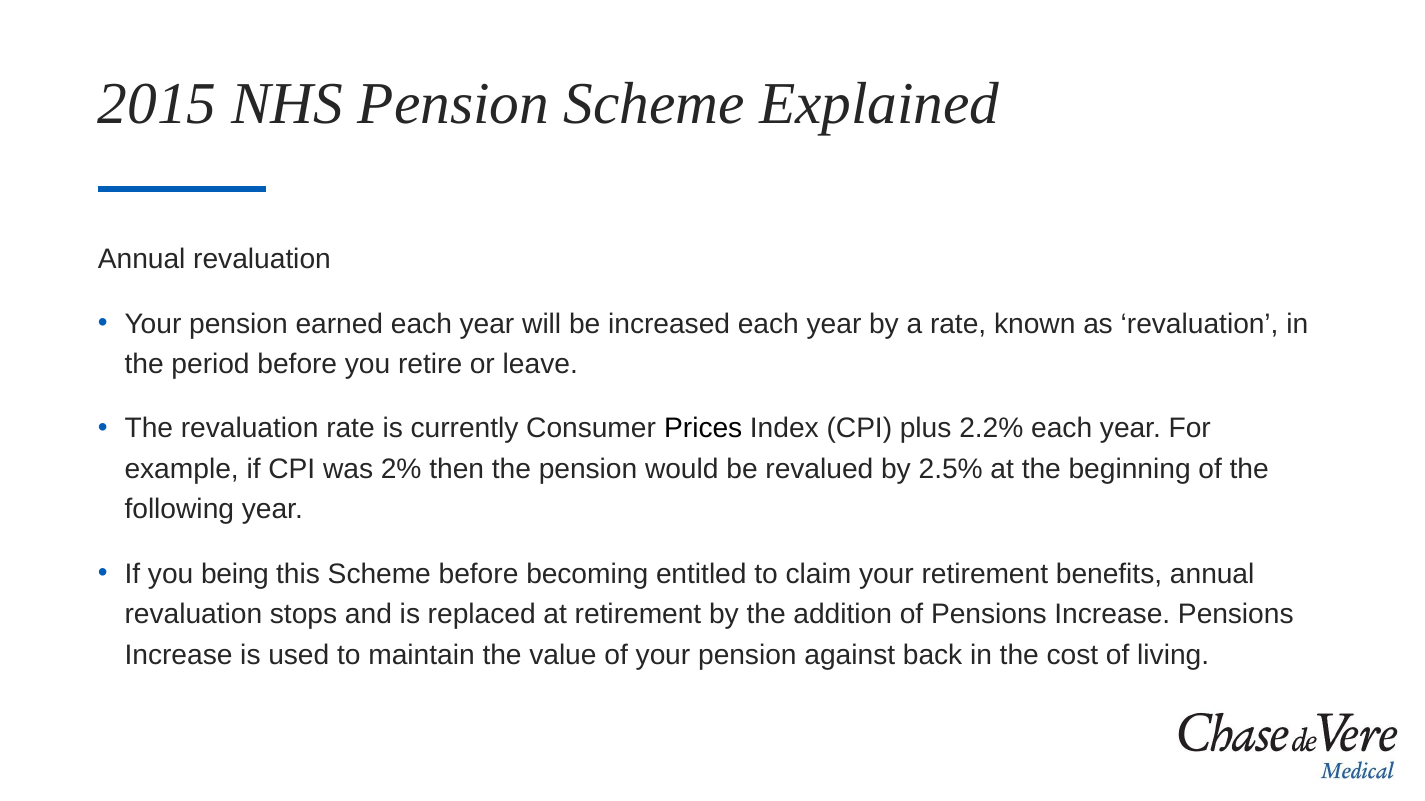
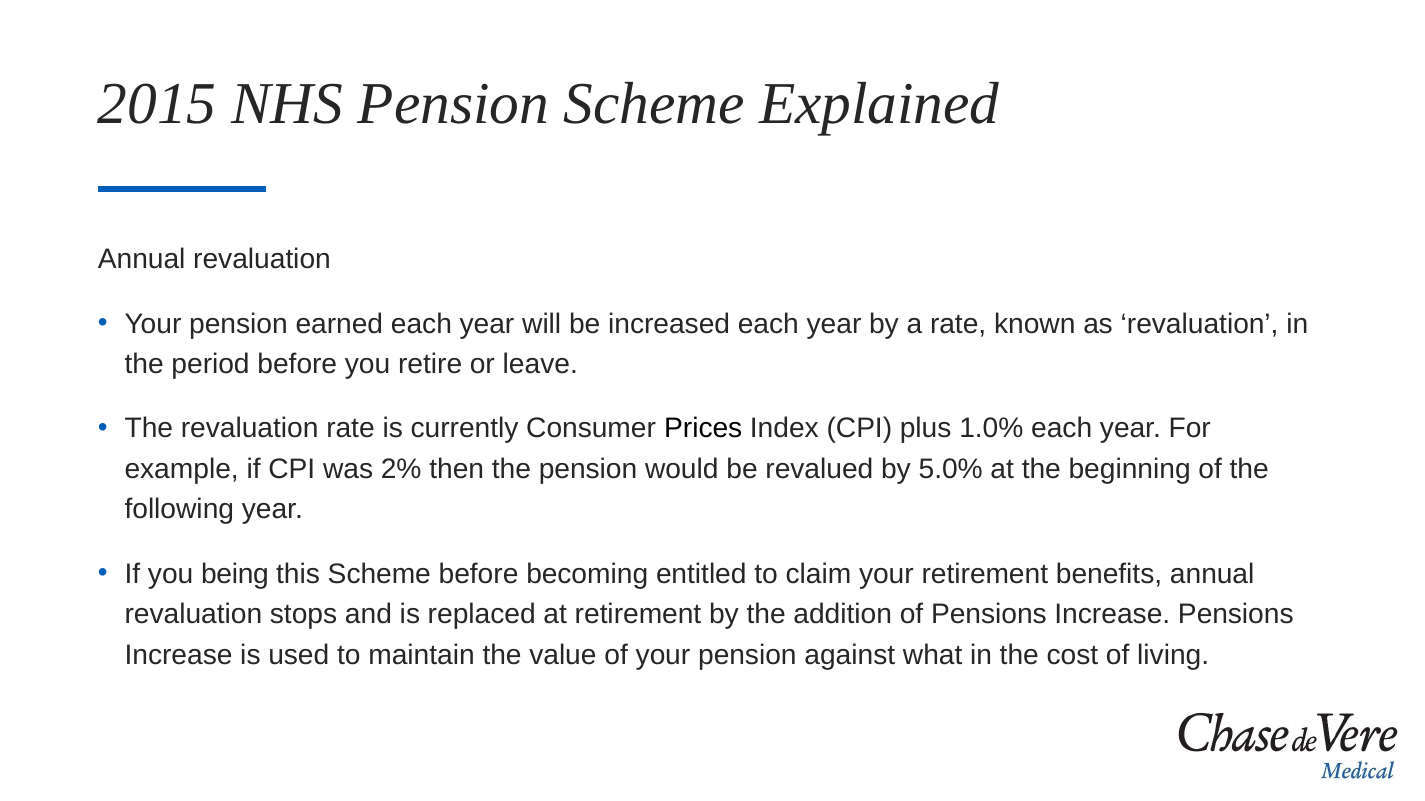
2.2%: 2.2% -> 1.0%
2.5%: 2.5% -> 5.0%
back: back -> what
